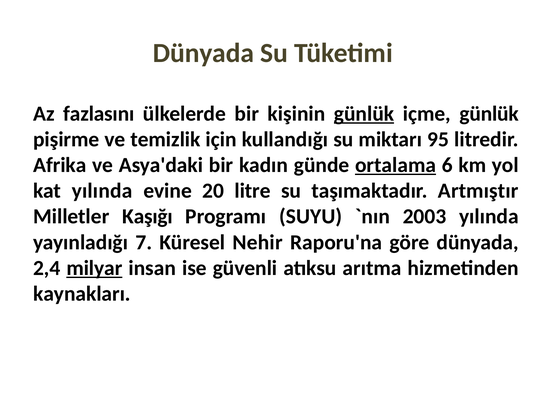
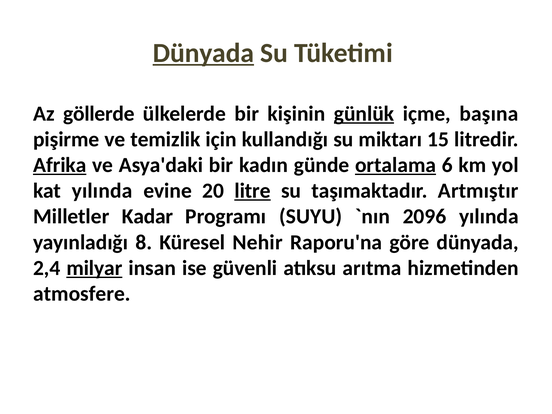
Dünyada at (203, 53) underline: none -> present
fazlasını: fazlasını -> göllerde
içme günlük: günlük -> başına
95: 95 -> 15
Afrika underline: none -> present
litre underline: none -> present
Kaşığı: Kaşığı -> Kadar
2003: 2003 -> 2096
7: 7 -> 8
kaynakları: kaynakları -> atmosfere
